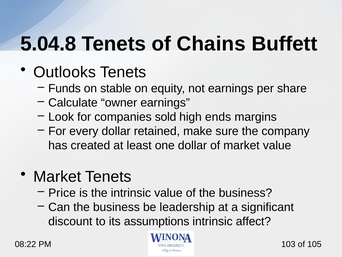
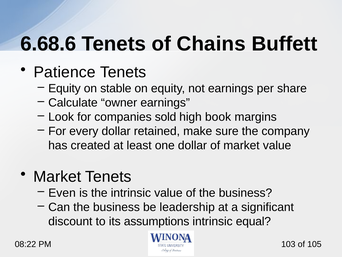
5.04.8: 5.04.8 -> 6.68.6
Outlooks: Outlooks -> Patience
Funds at (64, 88): Funds -> Equity
ends: ends -> book
Price: Price -> Even
affect: affect -> equal
